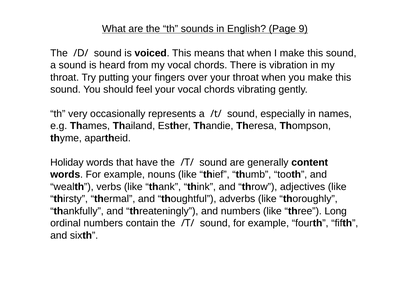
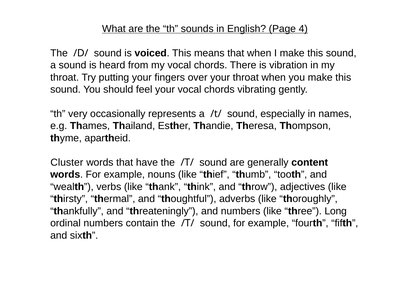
9: 9 -> 4
Holiday: Holiday -> Cluster
